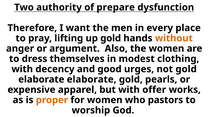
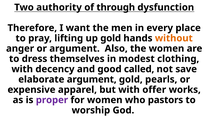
prepare: prepare -> through
urges: urges -> called
not gold: gold -> save
elaborate elaborate: elaborate -> argument
proper colour: orange -> purple
